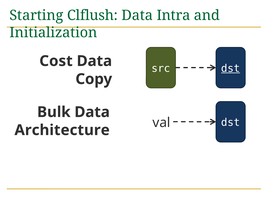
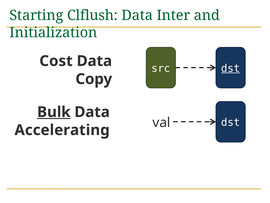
Intra: Intra -> Inter
Bulk underline: none -> present
Architecture: Architecture -> Accelerating
